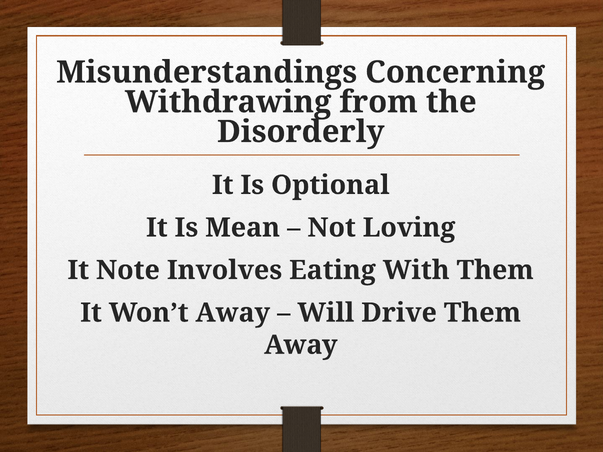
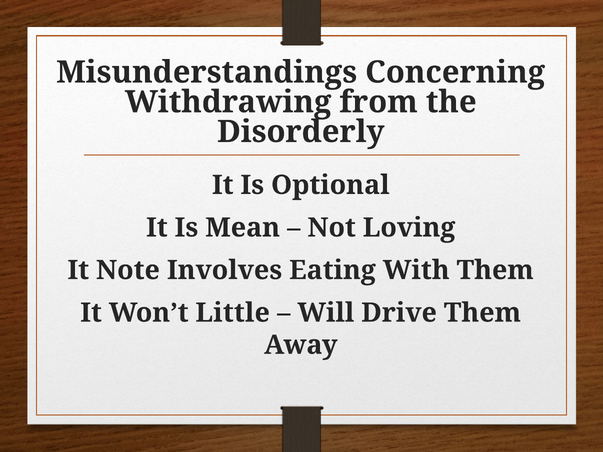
Won’t Away: Away -> Little
